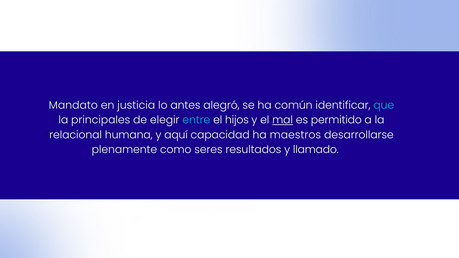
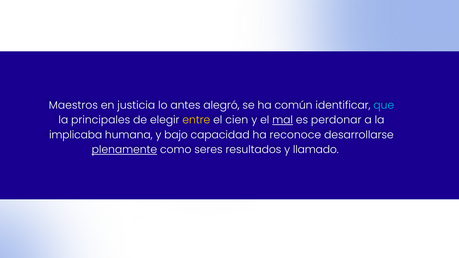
Mandato: Mandato -> Maestros
entre colour: light blue -> yellow
hijos: hijos -> cien
permitido: permitido -> perdonar
relacional: relacional -> implicaba
aquí: aquí -> bajo
maestros: maestros -> reconoce
plenamente underline: none -> present
